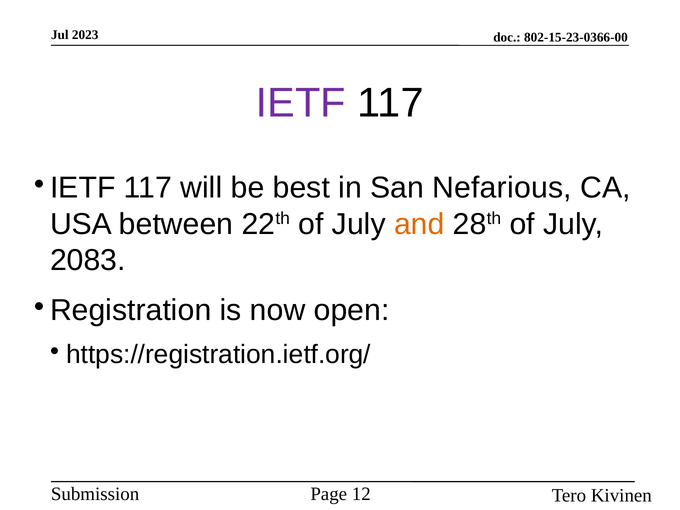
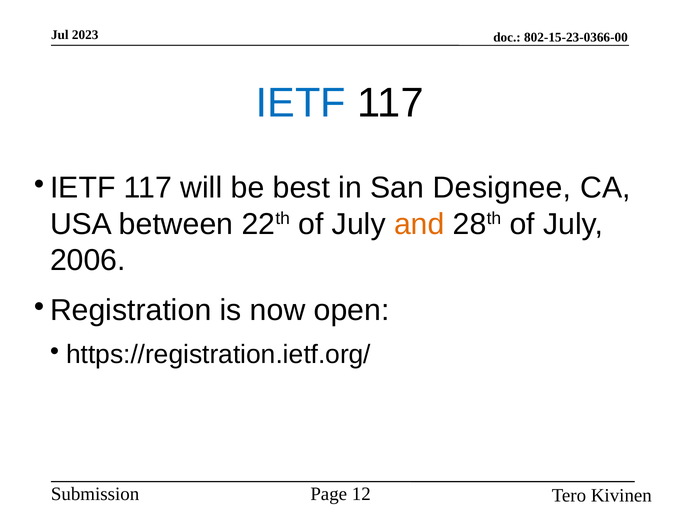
IETF at (301, 103) colour: purple -> blue
Nefarious: Nefarious -> Designee
2083: 2083 -> 2006
